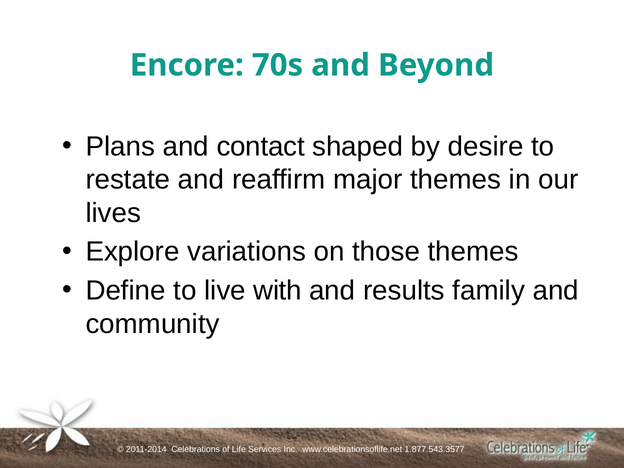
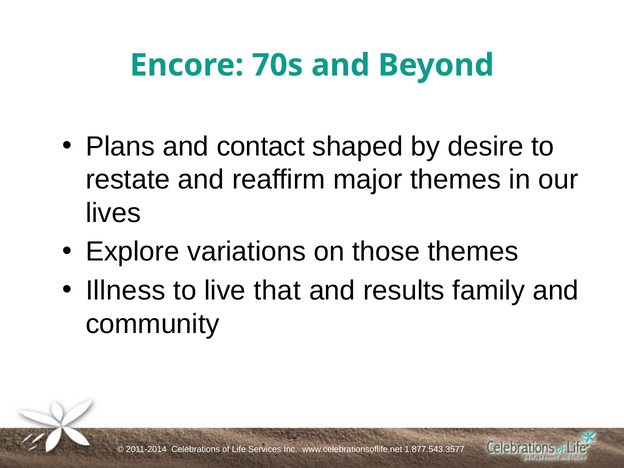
Define: Define -> Illness
with: with -> that
